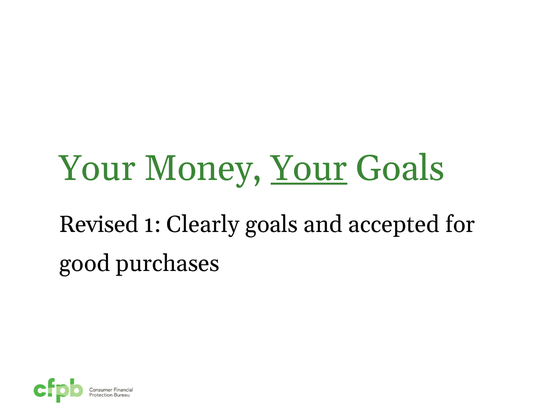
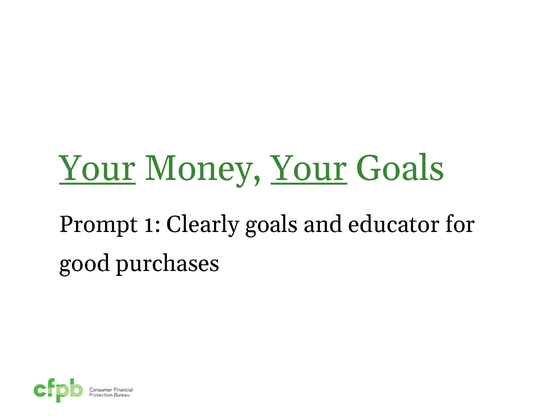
Your at (97, 168) underline: none -> present
Revised: Revised -> Prompt
accepted: accepted -> educator
